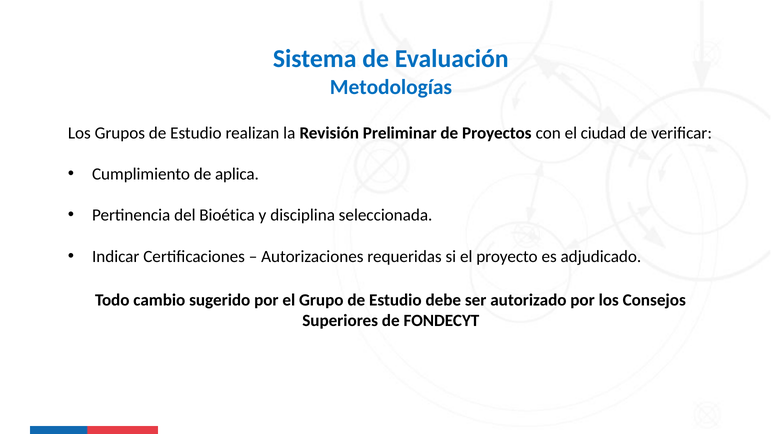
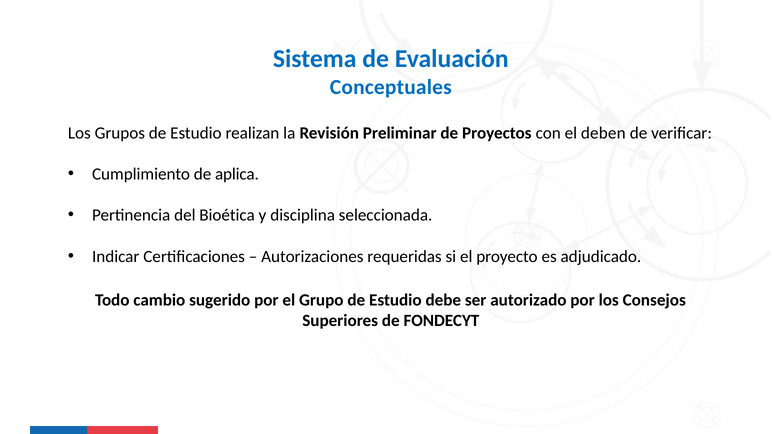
Metodologías: Metodologías -> Conceptuales
ciudad: ciudad -> deben
